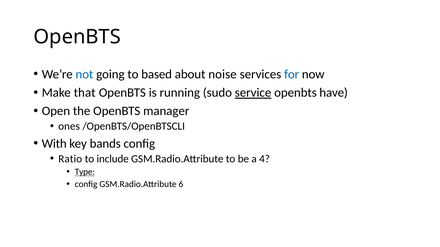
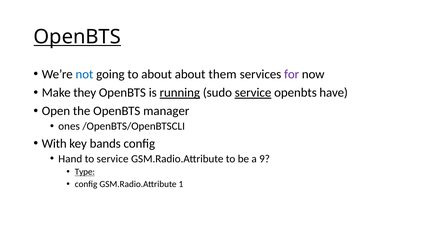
OpenBTS at (77, 37) underline: none -> present
to based: based -> about
noise: noise -> them
for colour: blue -> purple
that: that -> they
running underline: none -> present
Ratio: Ratio -> Hand
to include: include -> service
4: 4 -> 9
6: 6 -> 1
